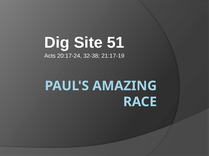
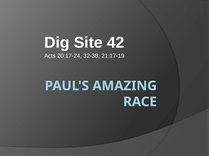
51: 51 -> 42
